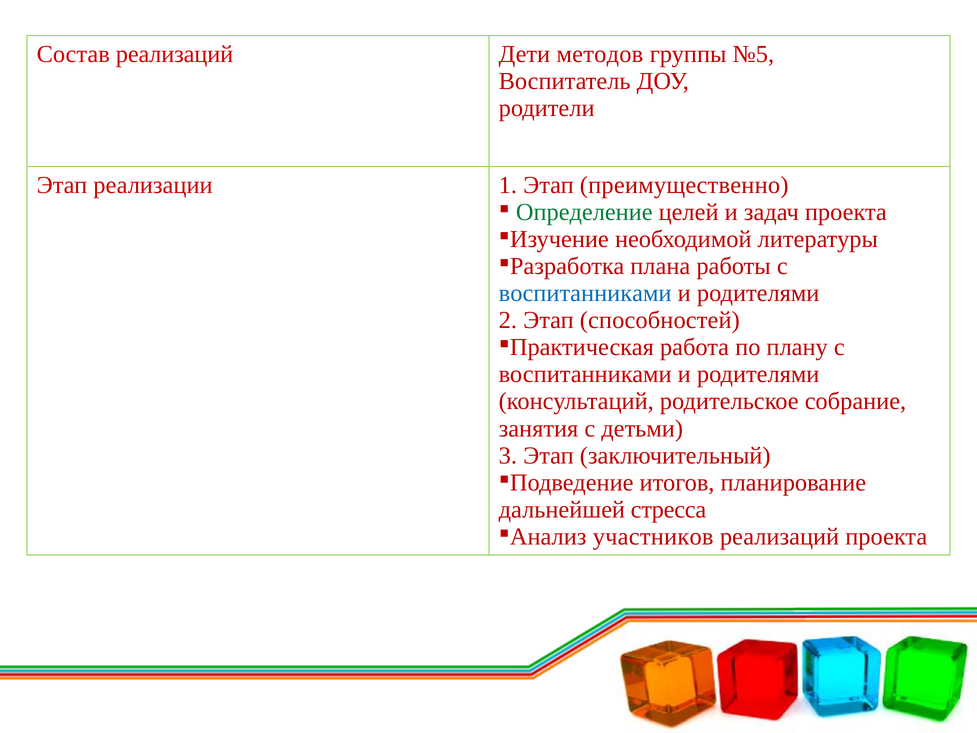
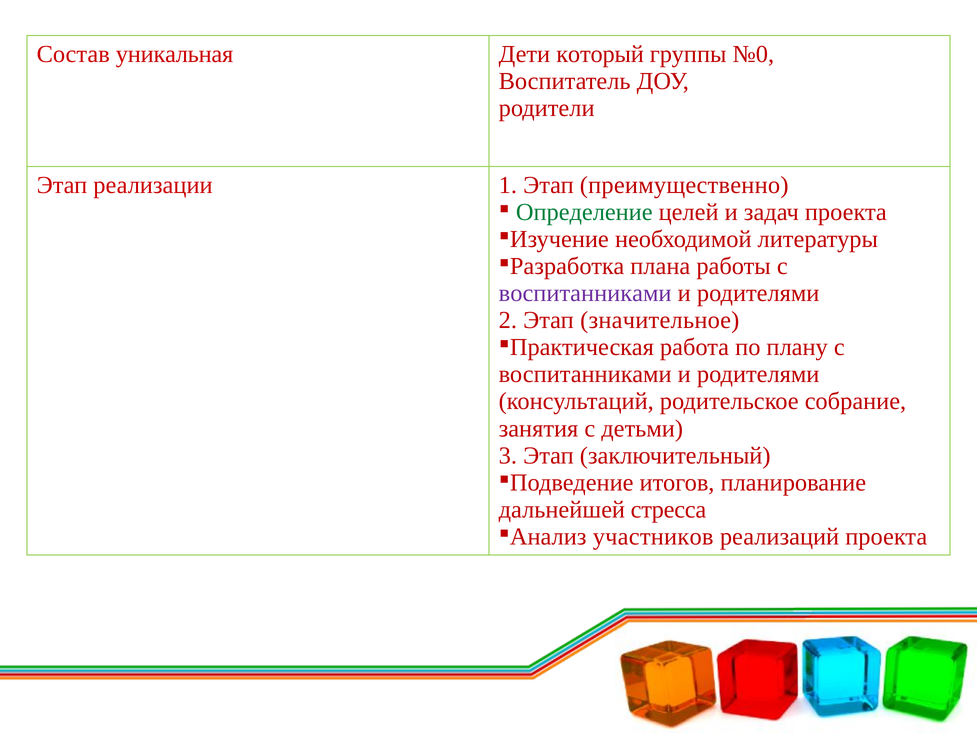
Состав реализаций: реализаций -> уникальная
методов: методов -> который
№5: №5 -> №0
воспитанниками at (585, 293) colour: blue -> purple
способностей: способностей -> значительное
